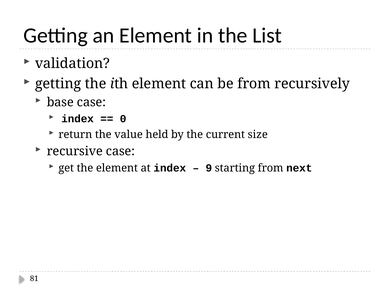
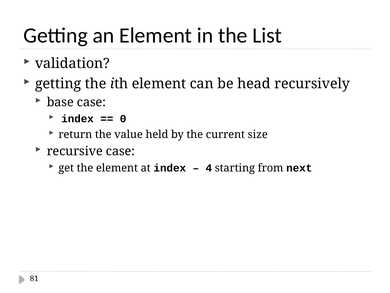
be from: from -> head
9: 9 -> 4
